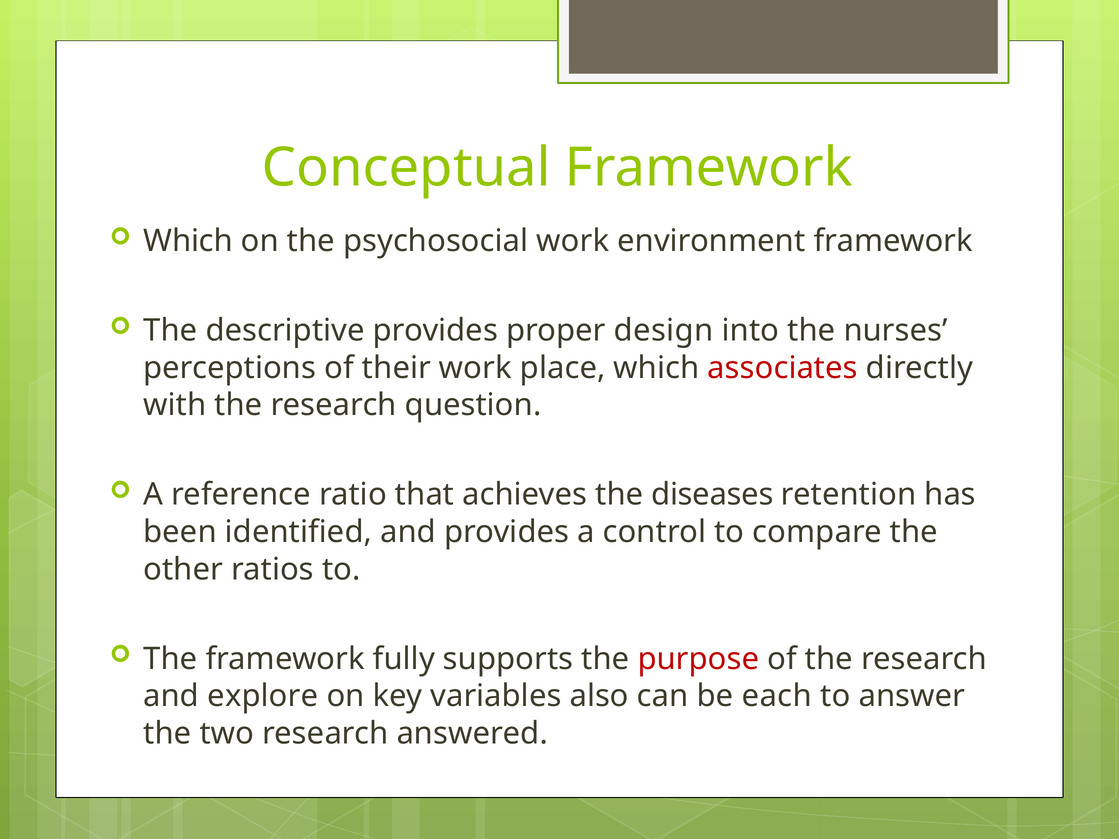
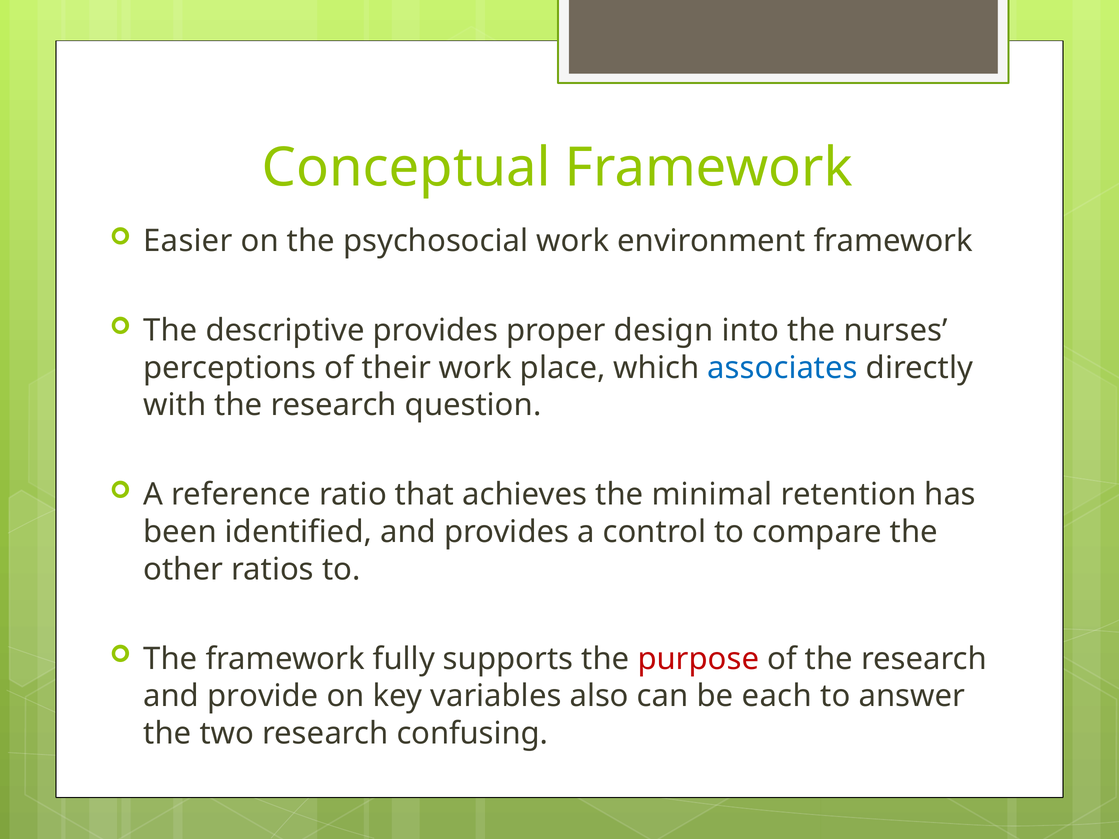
Which at (188, 241): Which -> Easier
associates colour: red -> blue
diseases: diseases -> minimal
explore: explore -> provide
answered: answered -> confusing
